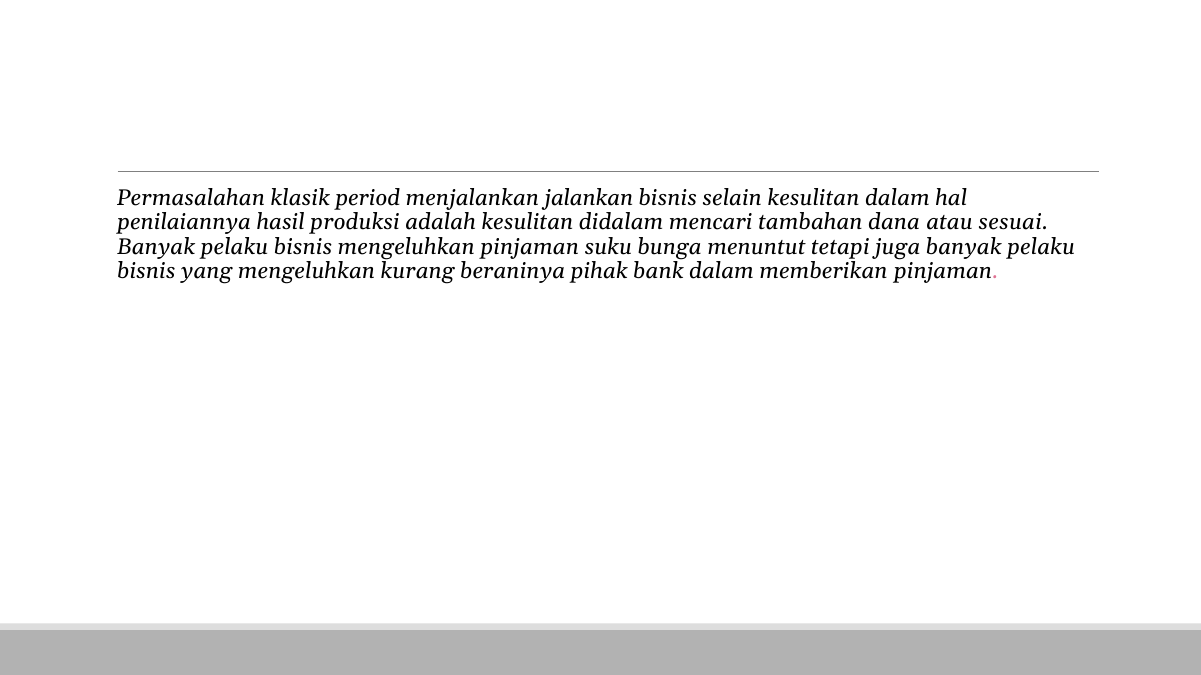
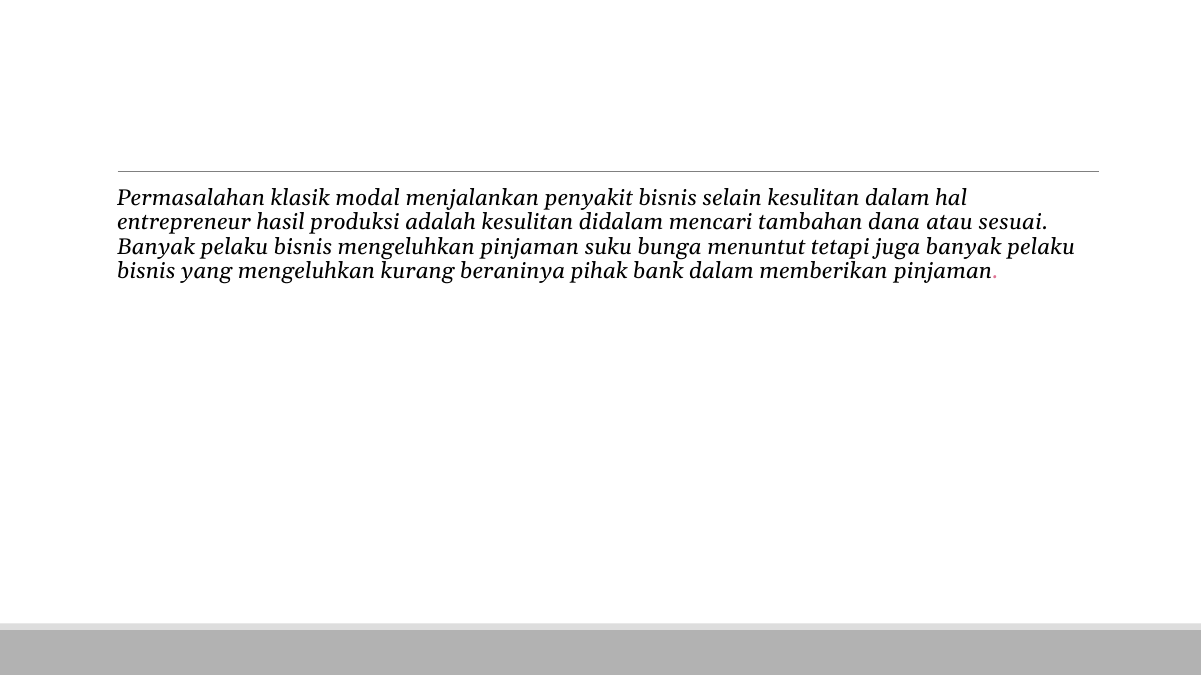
period: period -> modal
jalankan: jalankan -> penyakit
penilaiannya: penilaiannya -> entrepreneur
